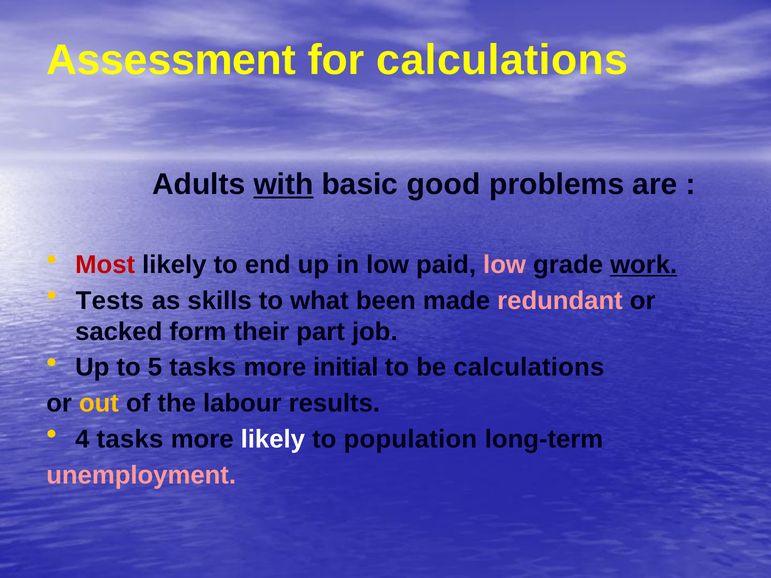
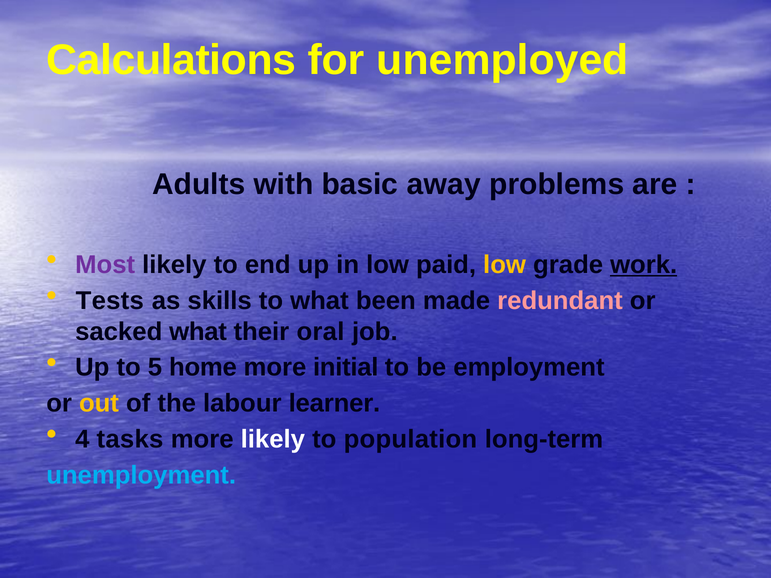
Assessment: Assessment -> Calculations
for calculations: calculations -> unemployed
with underline: present -> none
good: good -> away
Most colour: red -> purple
low at (505, 265) colour: pink -> yellow
sacked form: form -> what
part: part -> oral
5 tasks: tasks -> home
be calculations: calculations -> employment
results: results -> learner
unemployment colour: pink -> light blue
